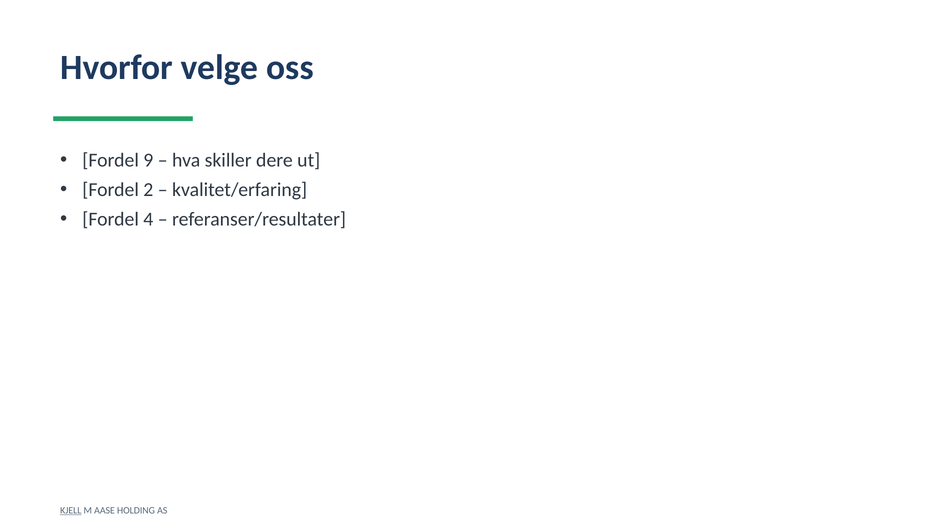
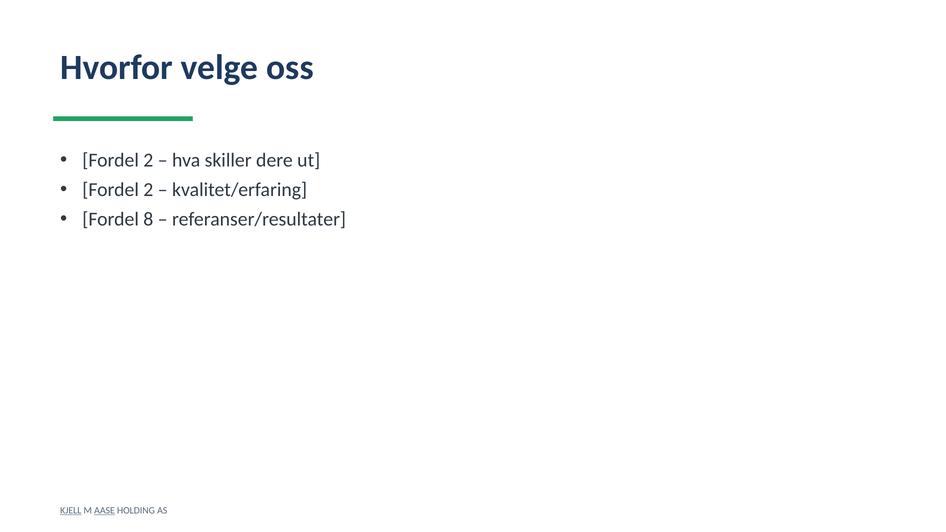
9 at (148, 160): 9 -> 2
4: 4 -> 8
AASE underline: none -> present
